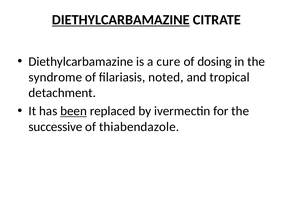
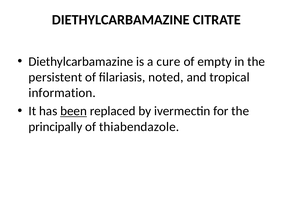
DIETHYLCARBAMAZINE at (121, 20) underline: present -> none
dosing: dosing -> empty
syndrome: syndrome -> persistent
detachment: detachment -> information
successive: successive -> principally
